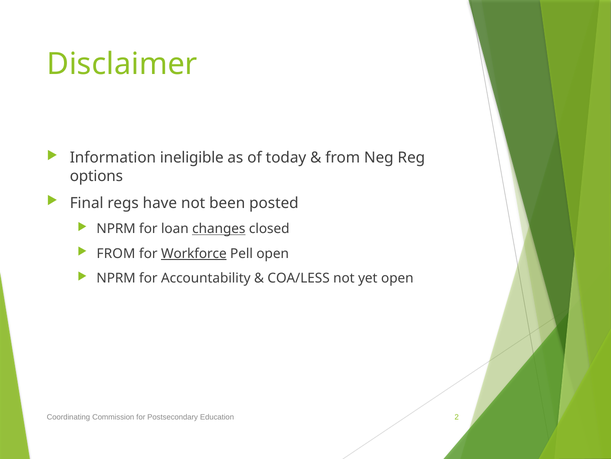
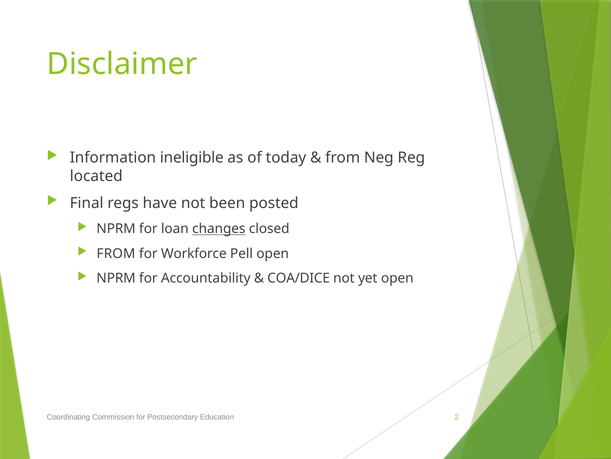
options: options -> located
Workforce underline: present -> none
COA/LESS: COA/LESS -> COA/DICE
